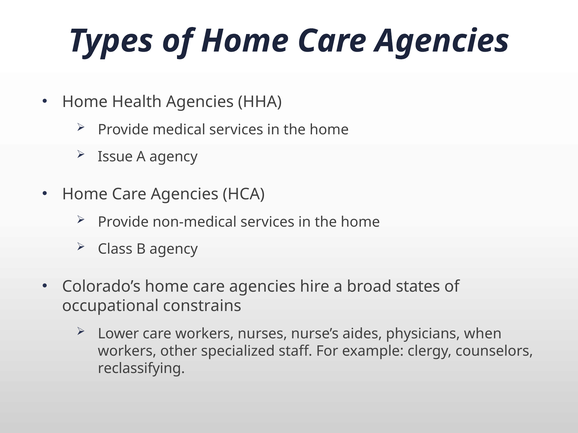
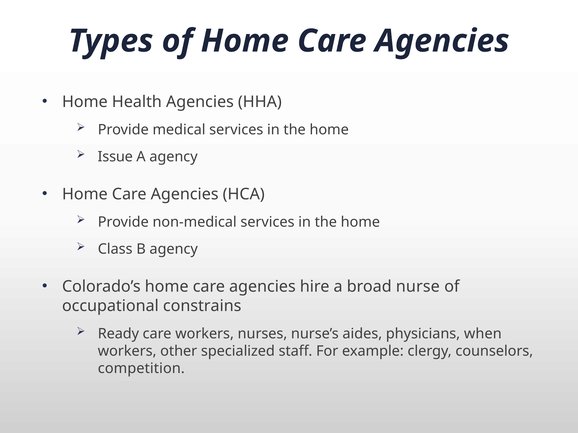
states: states -> nurse
Lower: Lower -> Ready
reclassifying: reclassifying -> competition
